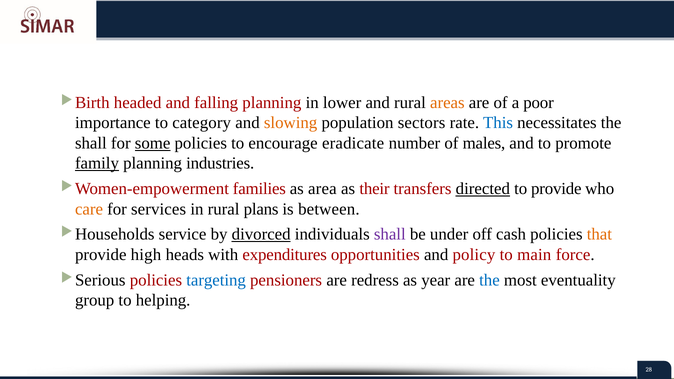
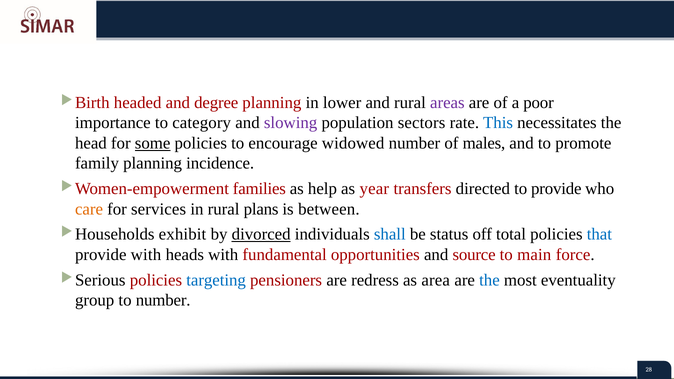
falling: falling -> degree
areas colour: orange -> purple
slowing colour: orange -> purple
shall at (91, 143): shall -> head
eradicate: eradicate -> widowed
family underline: present -> none
industries: industries -> incidence
area: area -> help
their: their -> year
directed underline: present -> none
service: service -> exhibit
shall at (390, 235) colour: purple -> blue
under: under -> status
cash: cash -> total
that colour: orange -> blue
provide high: high -> with
expenditures: expenditures -> fundamental
policy: policy -> source
year: year -> area
to helping: helping -> number
